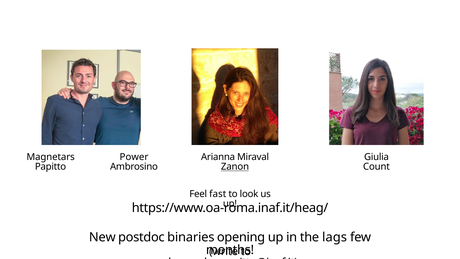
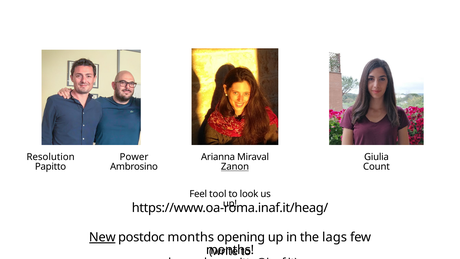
Magnetars: Magnetars -> Resolution
fast: fast -> tool
New underline: none -> present
postdoc binaries: binaries -> months
